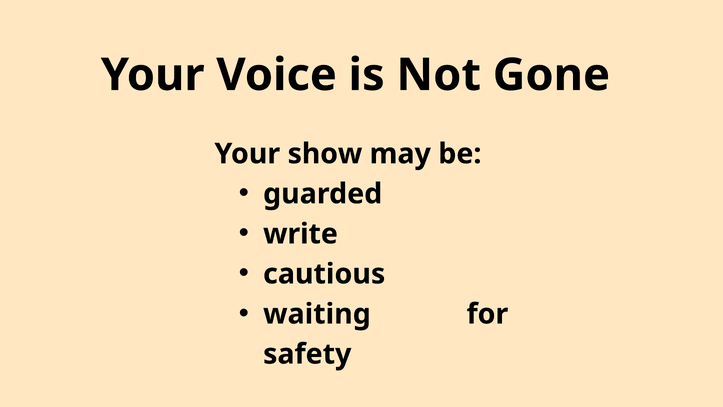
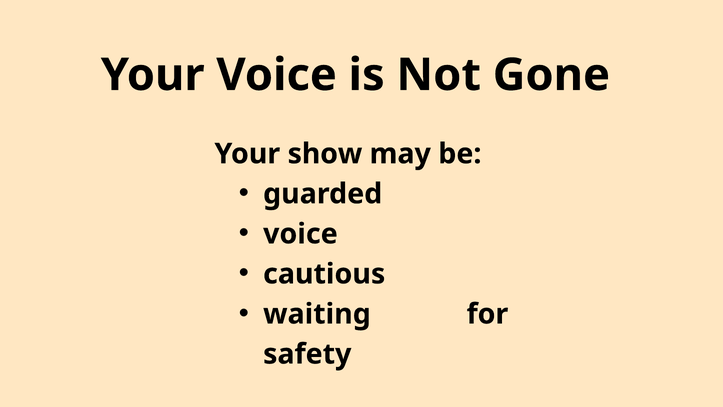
write at (300, 234): write -> voice
